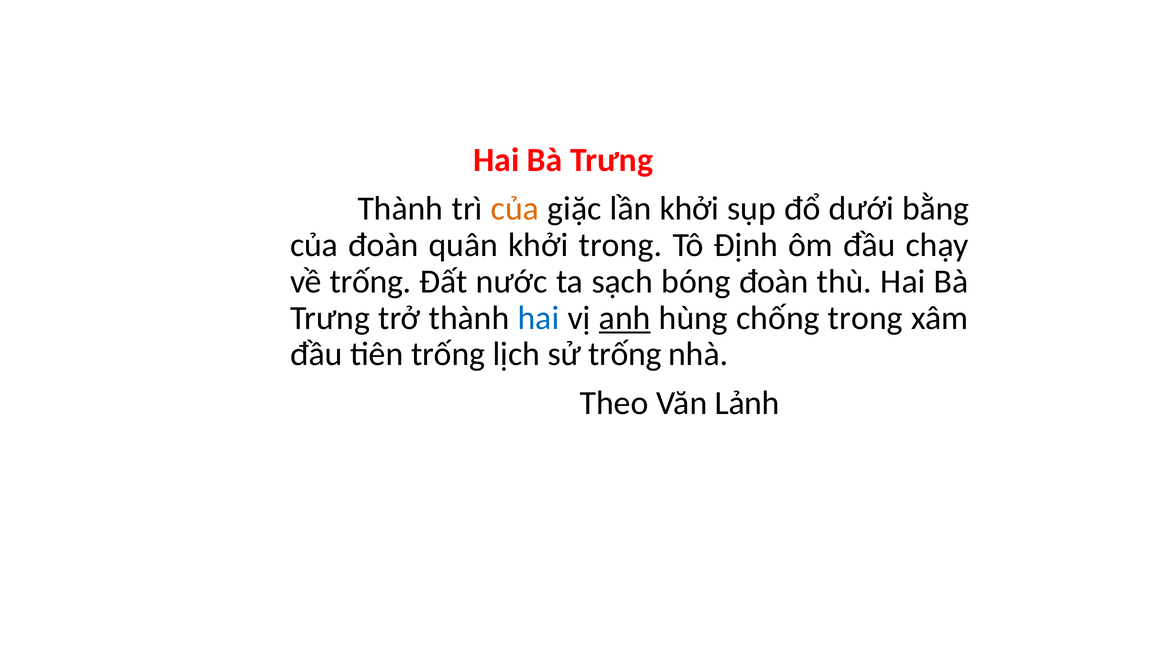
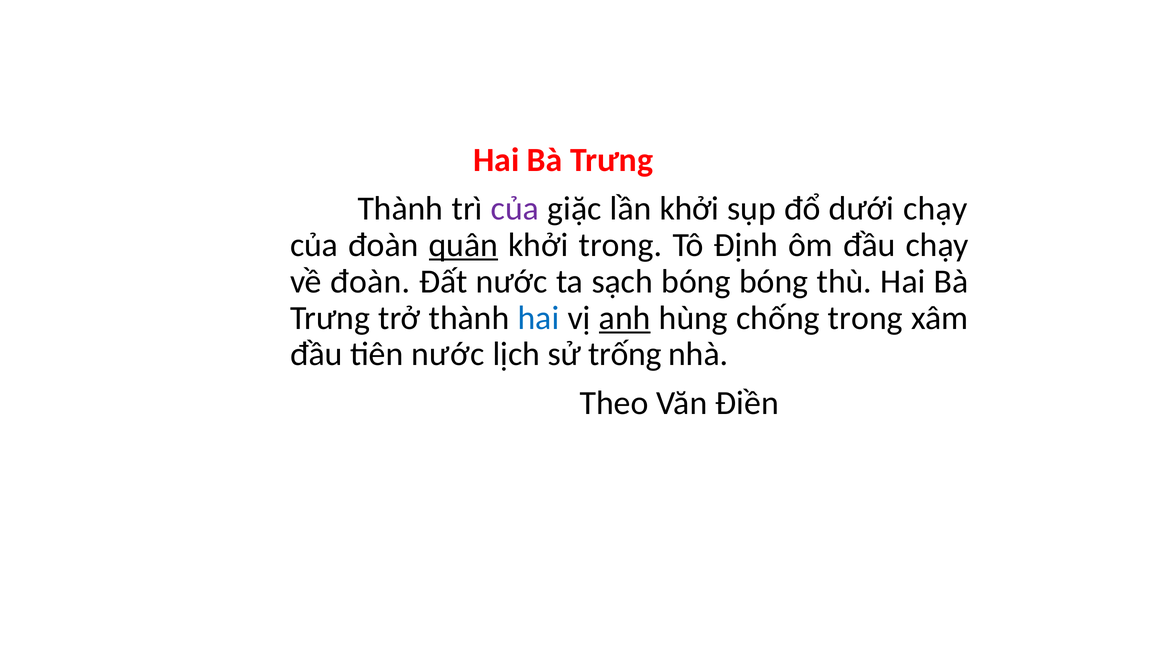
của at (515, 209) colour: orange -> purple
dưới bằng: bằng -> chạy
quân underline: none -> present
về trống: trống -> đoàn
bóng đoàn: đoàn -> bóng
tiên trống: trống -> nước
Lảnh: Lảnh -> Điền
